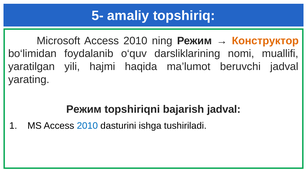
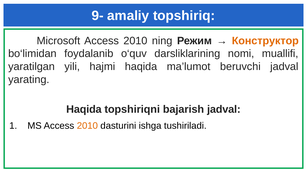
5-: 5- -> 9-
Режим at (84, 109): Режим -> Haqida
2010 at (87, 126) colour: blue -> orange
